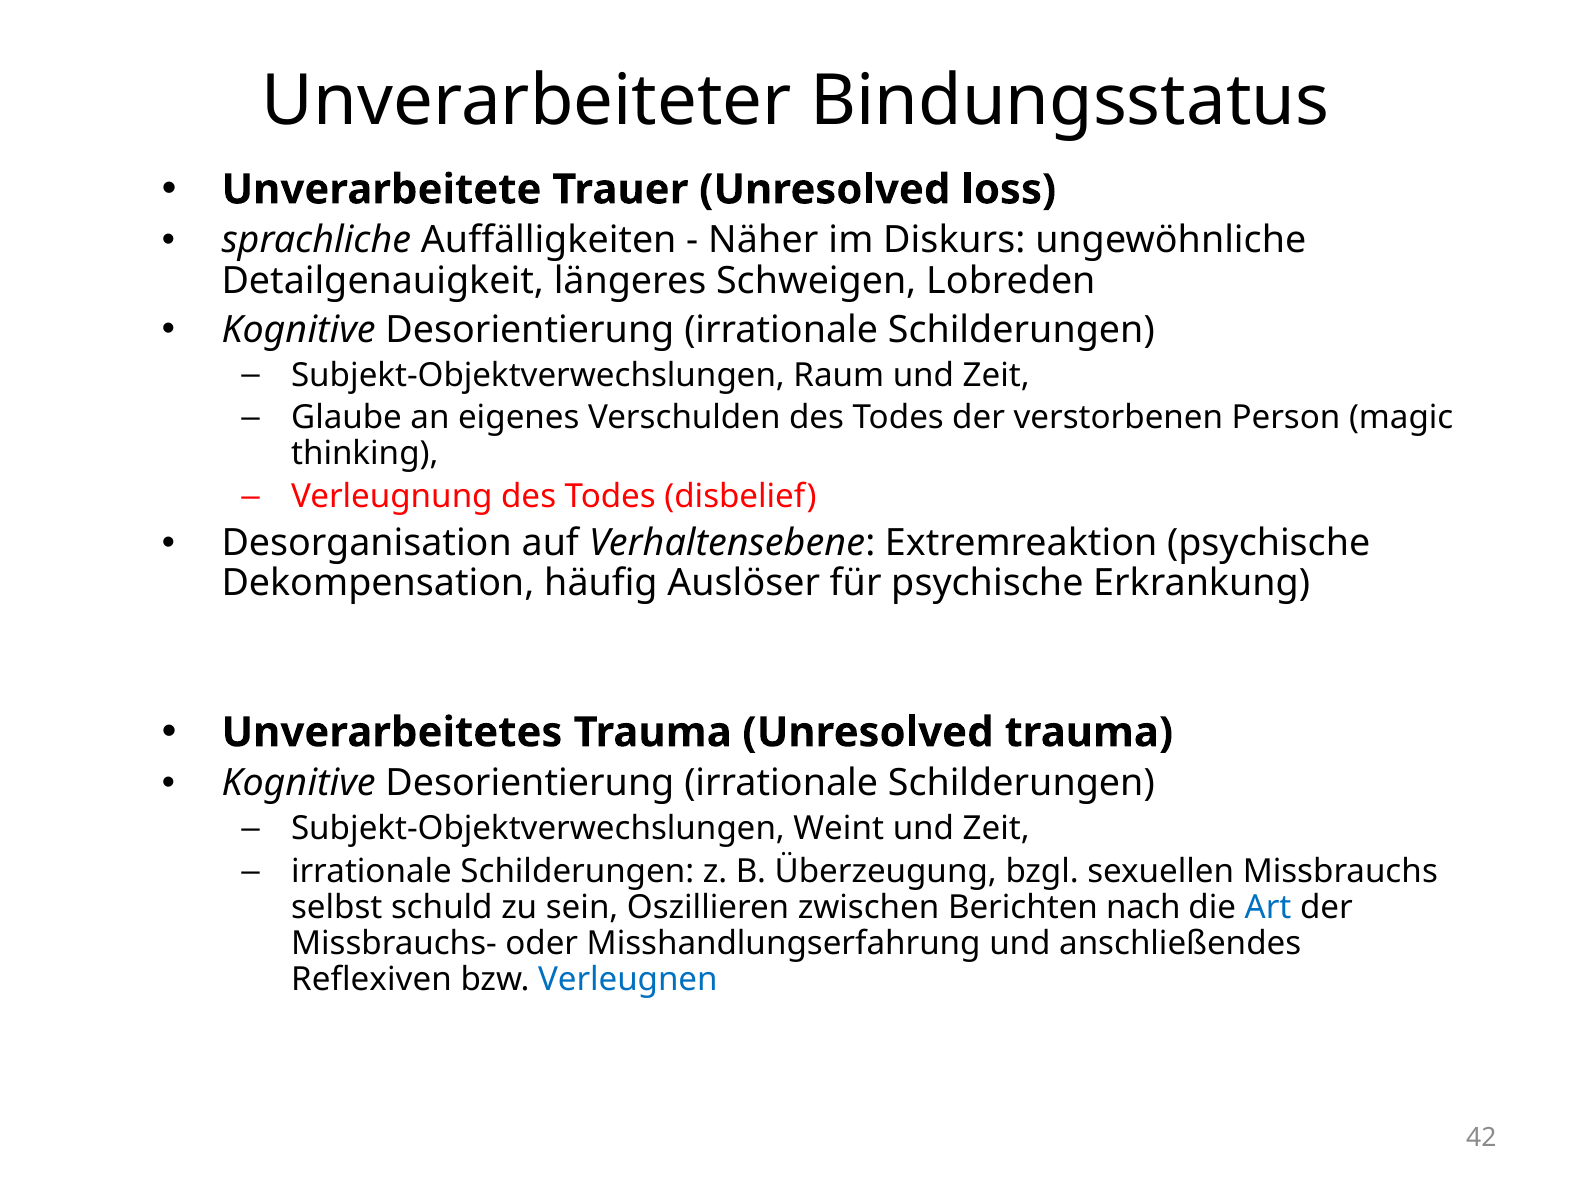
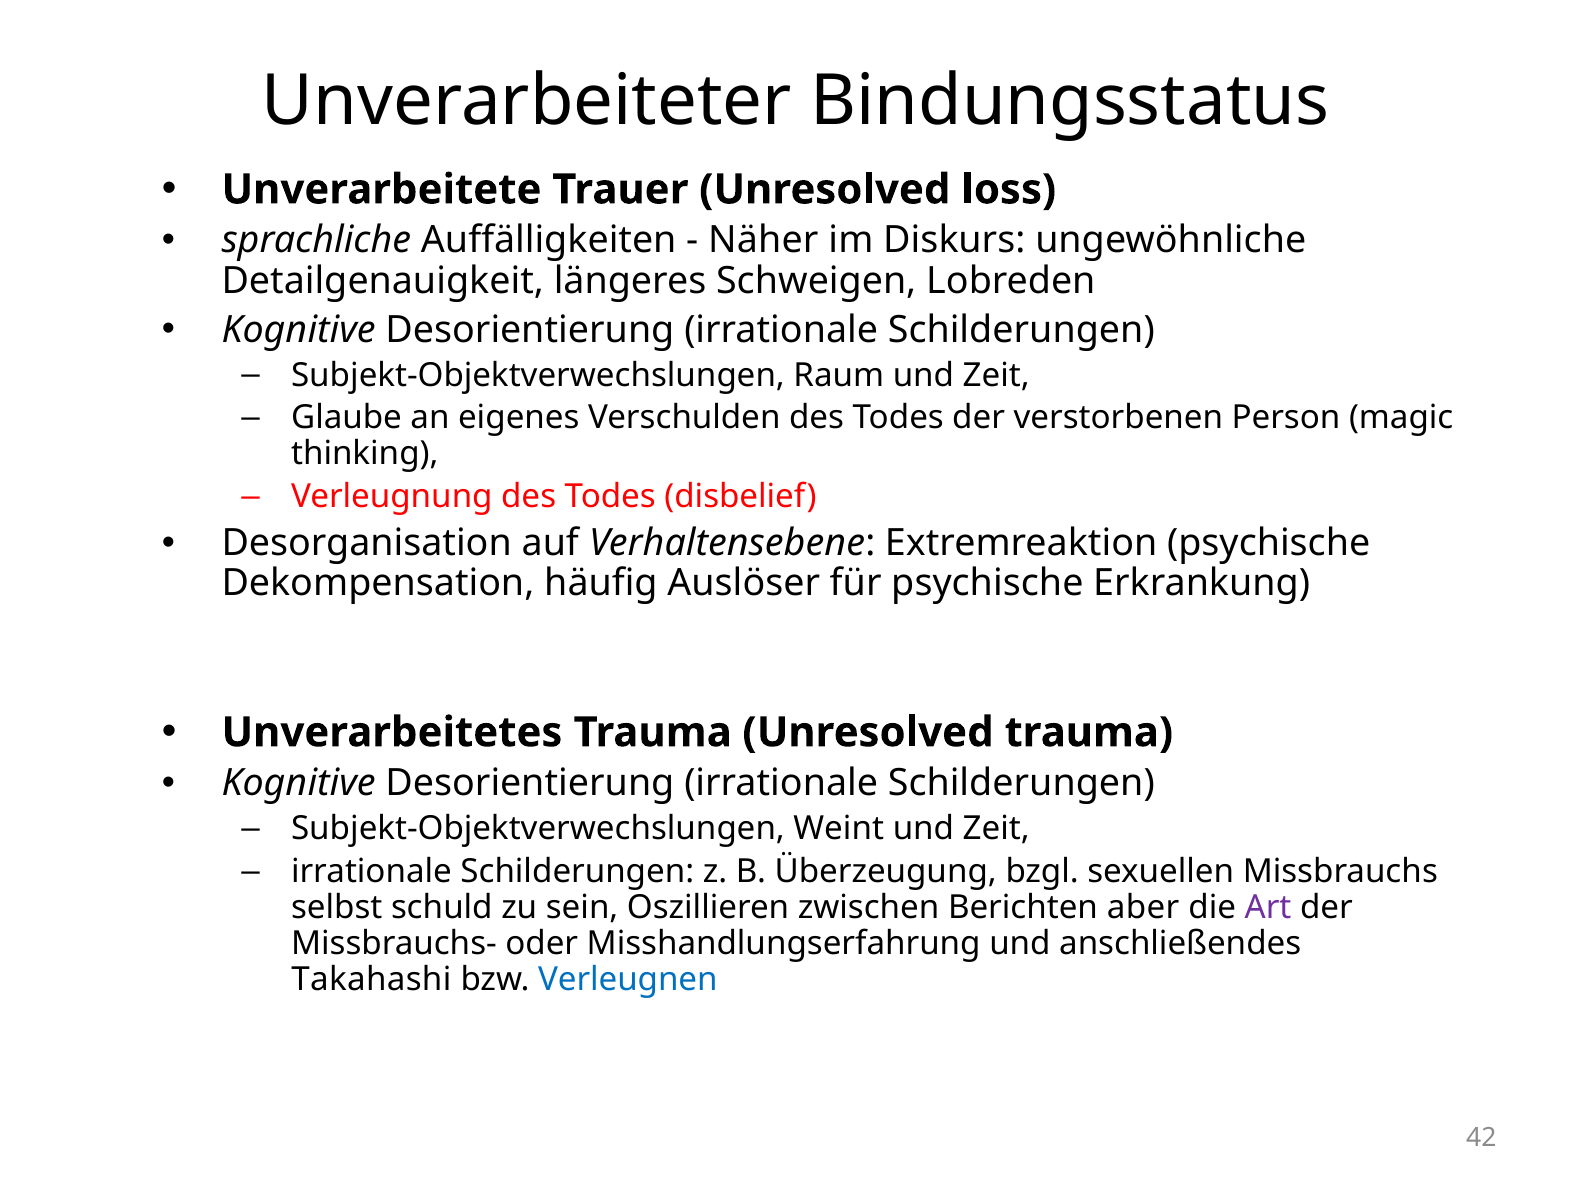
nach: nach -> aber
Art colour: blue -> purple
Reflexiven: Reflexiven -> Takahashi
